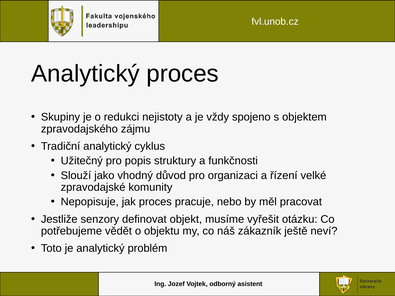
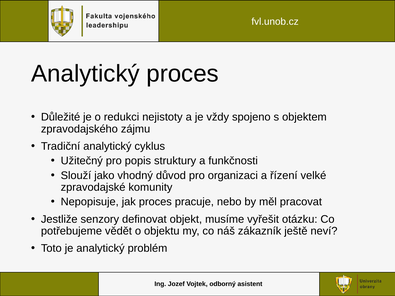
Skupiny: Skupiny -> Důležité
